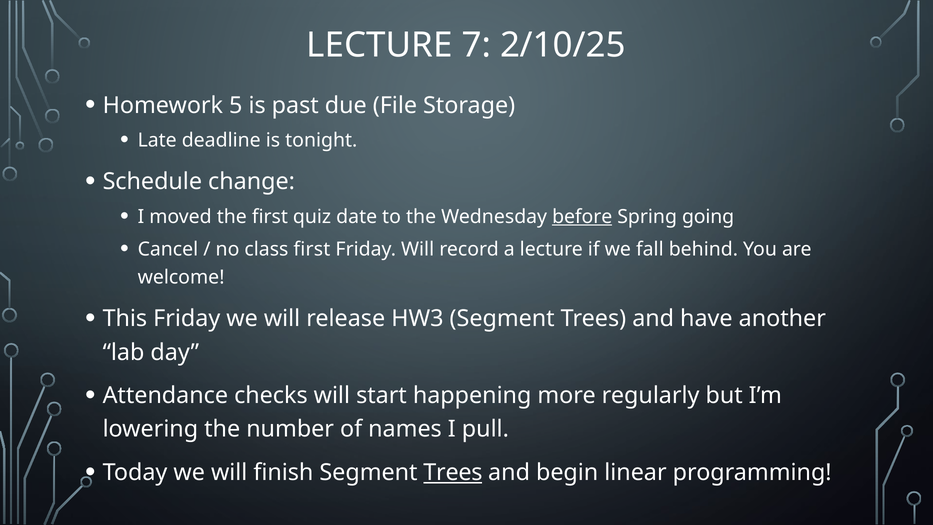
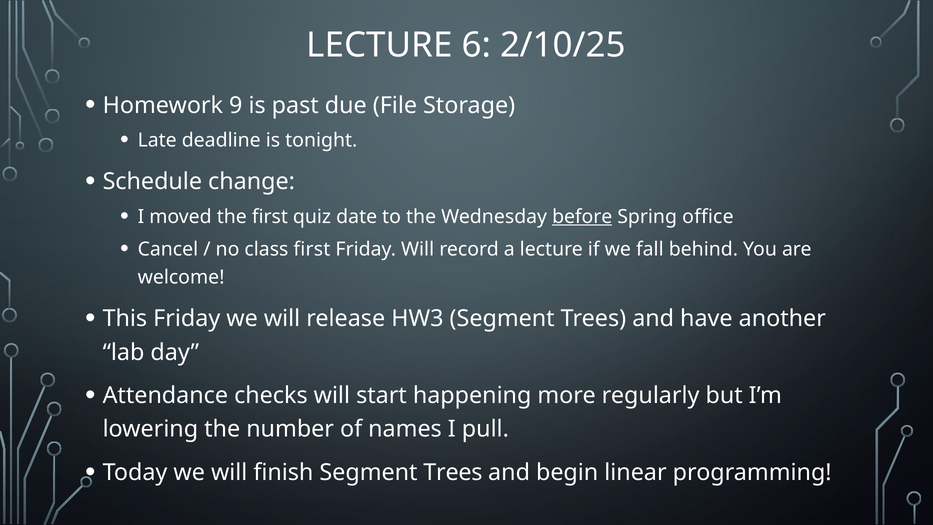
7: 7 -> 6
5: 5 -> 9
going: going -> office
Trees at (453, 472) underline: present -> none
